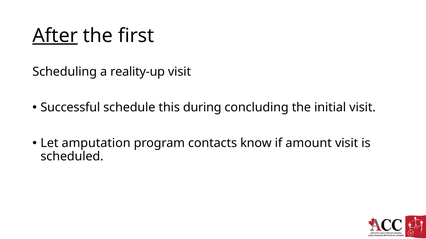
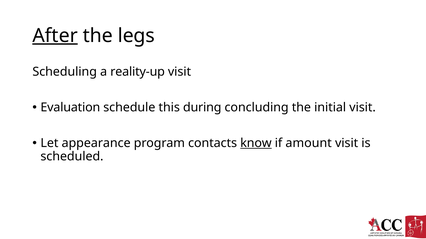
first: first -> legs
Successful: Successful -> Evaluation
amputation: amputation -> appearance
know underline: none -> present
